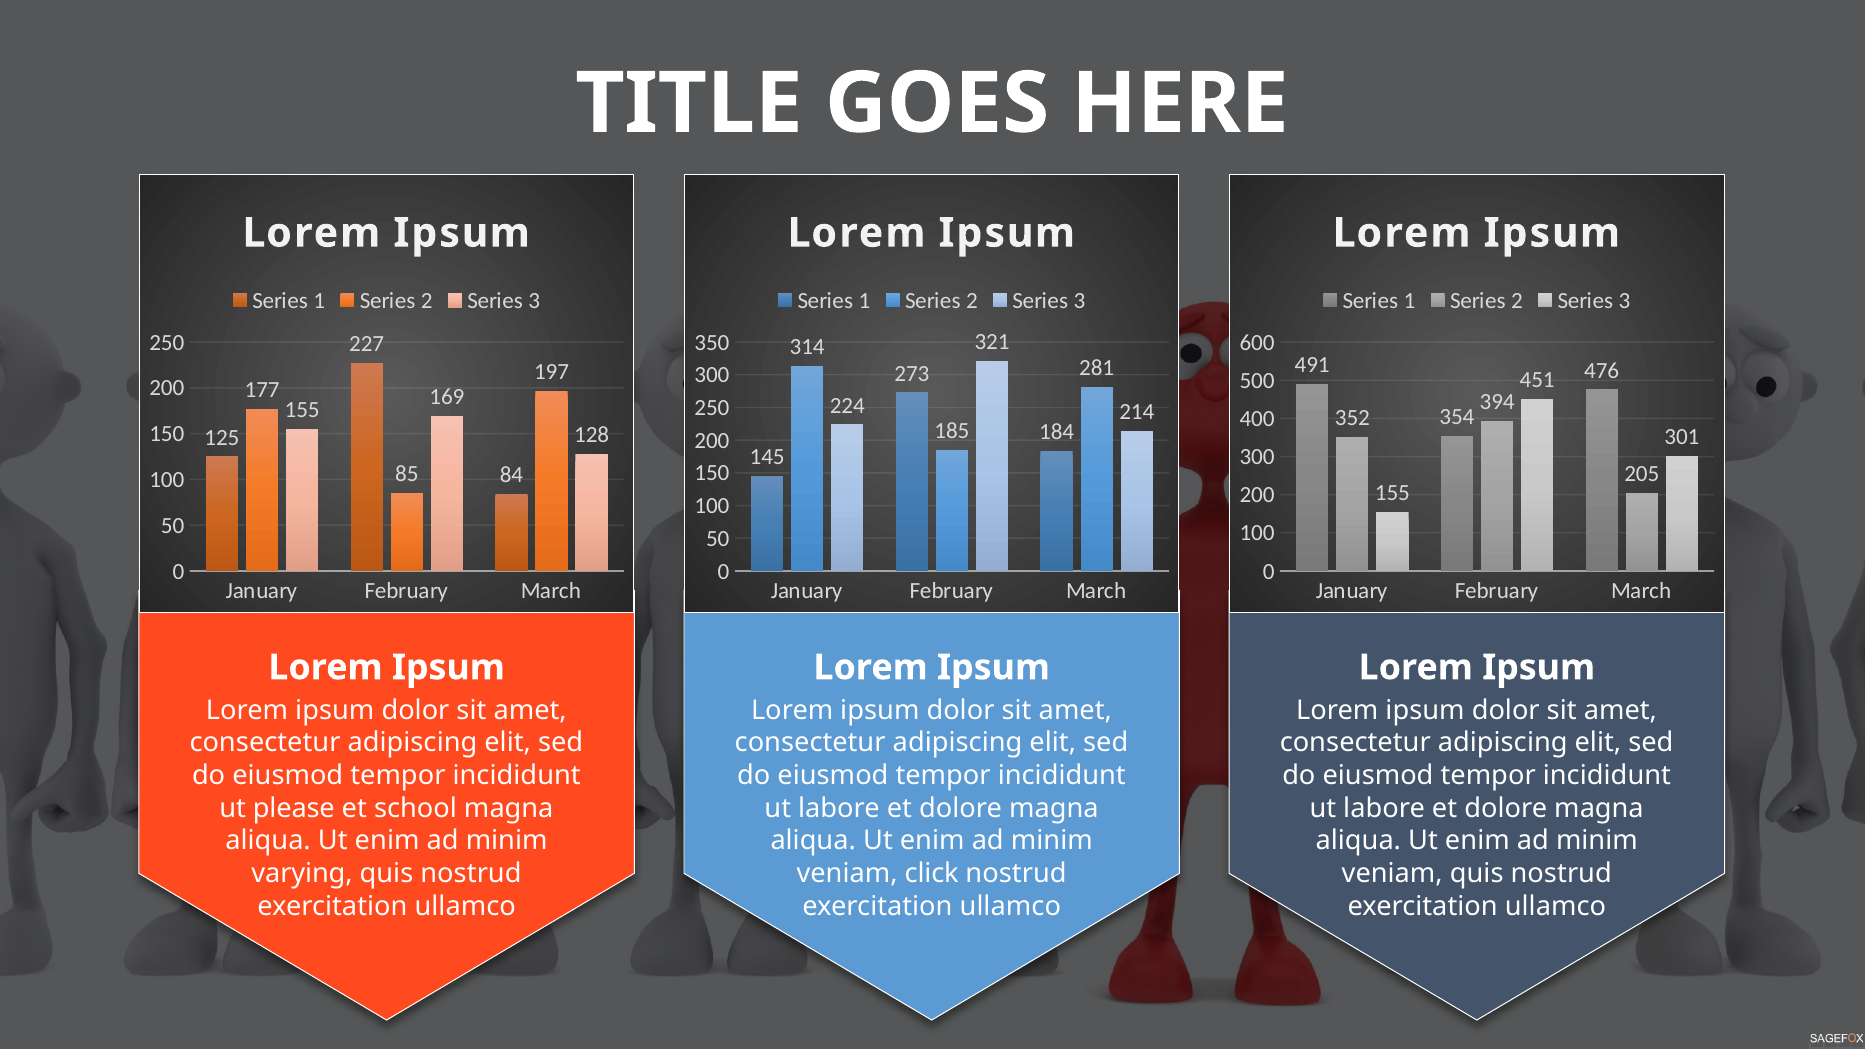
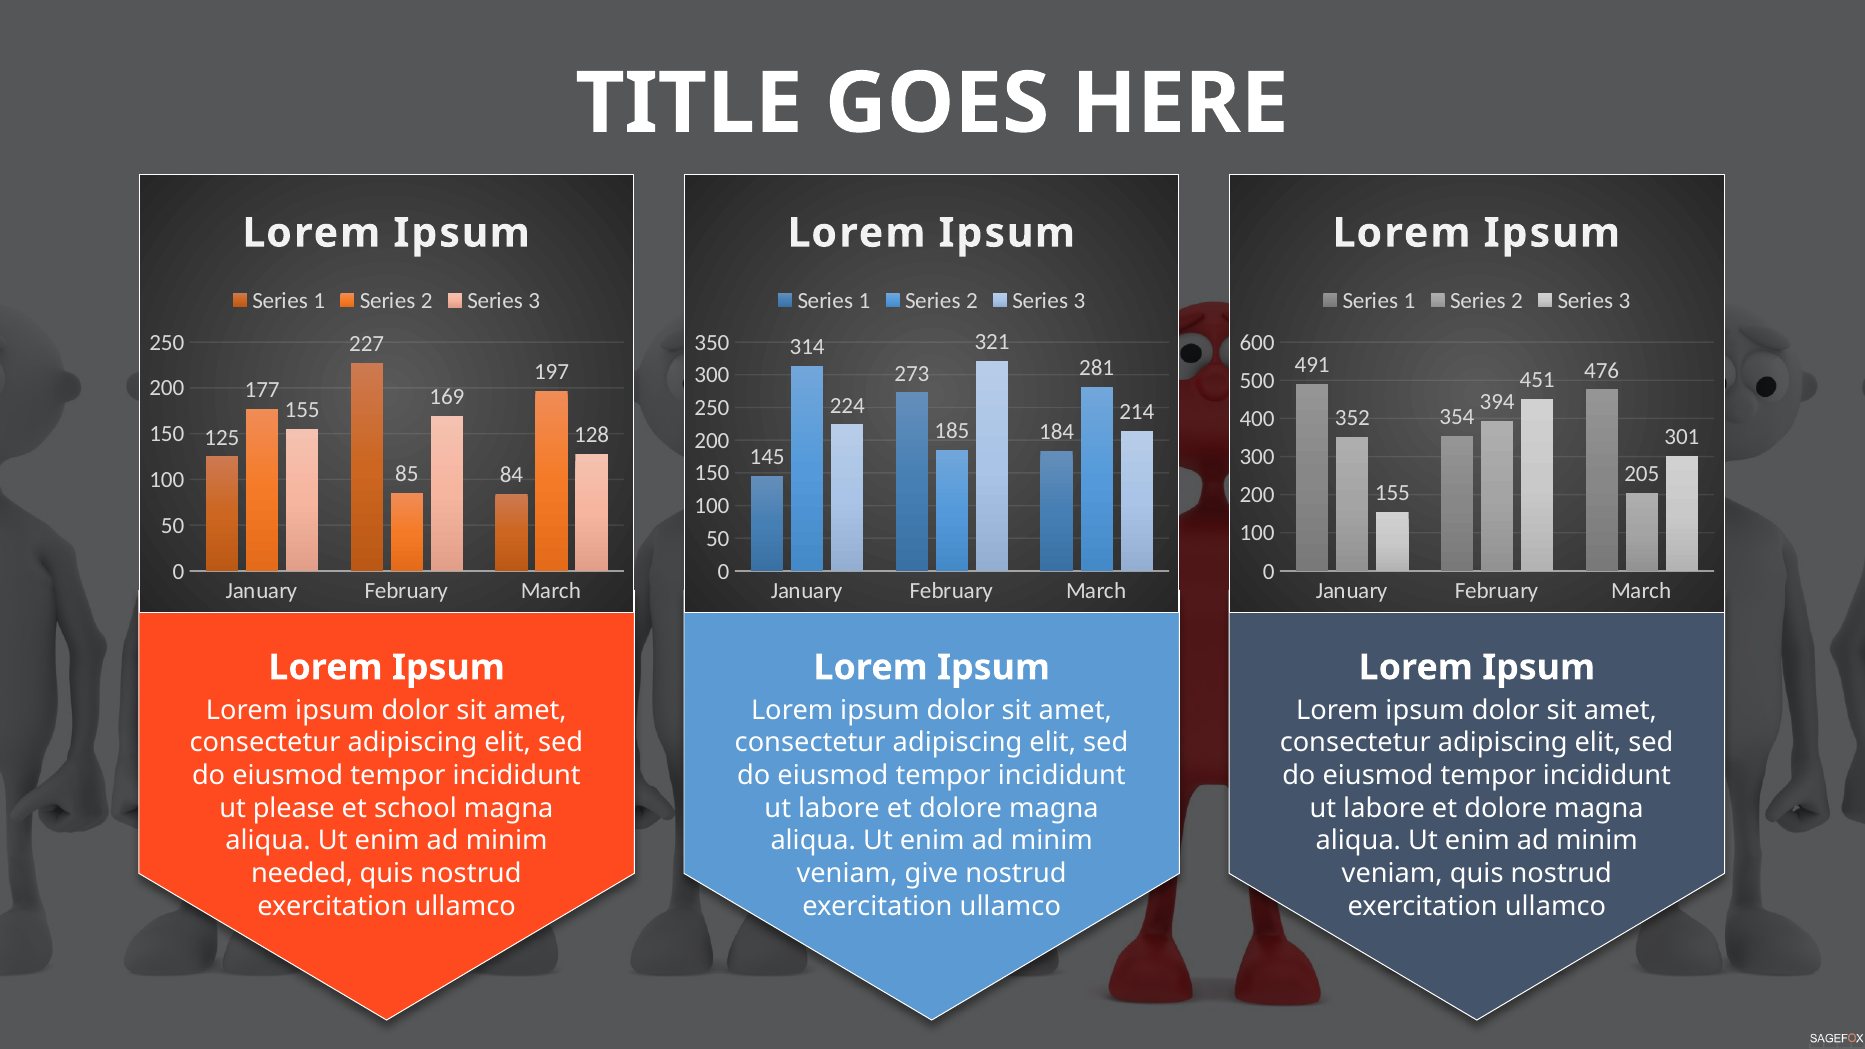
varying: varying -> needed
click: click -> give
